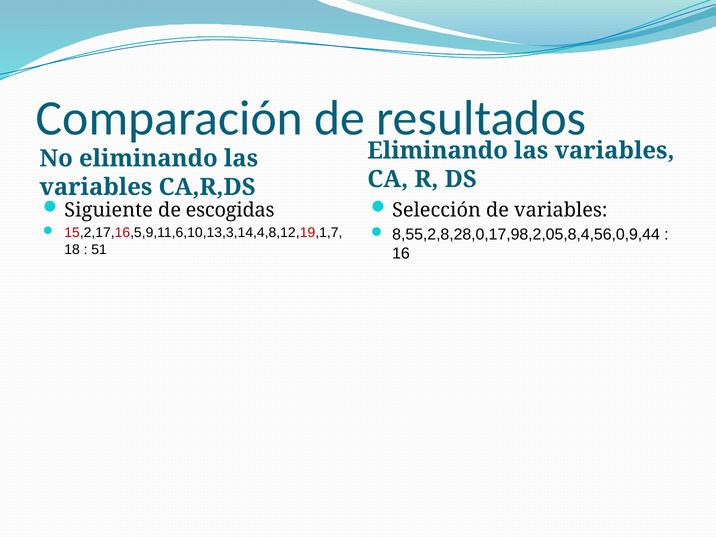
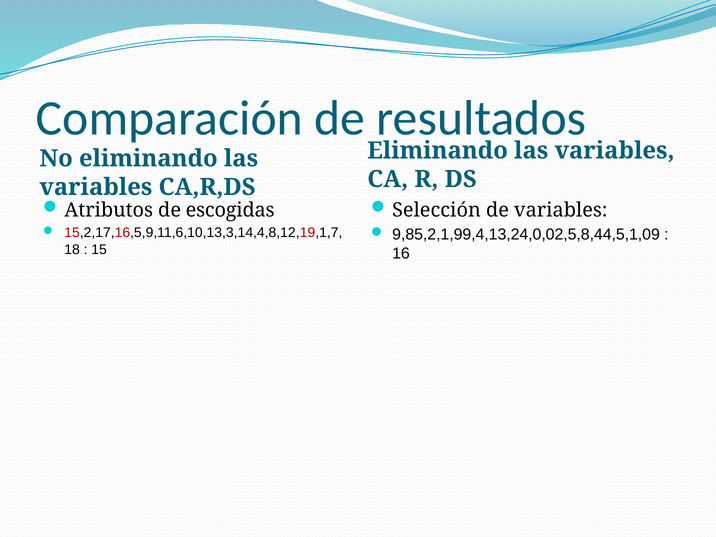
Siguiente: Siguiente -> Atributos
8,55,2,8,28,0,17,98,2,05,8,4,56,0,9,44: 8,55,2,8,28,0,17,98,2,05,8,4,56,0,9,44 -> 9,85,2,1,99,4,13,24,0,02,5,8,44,5,1,09
51: 51 -> 15
